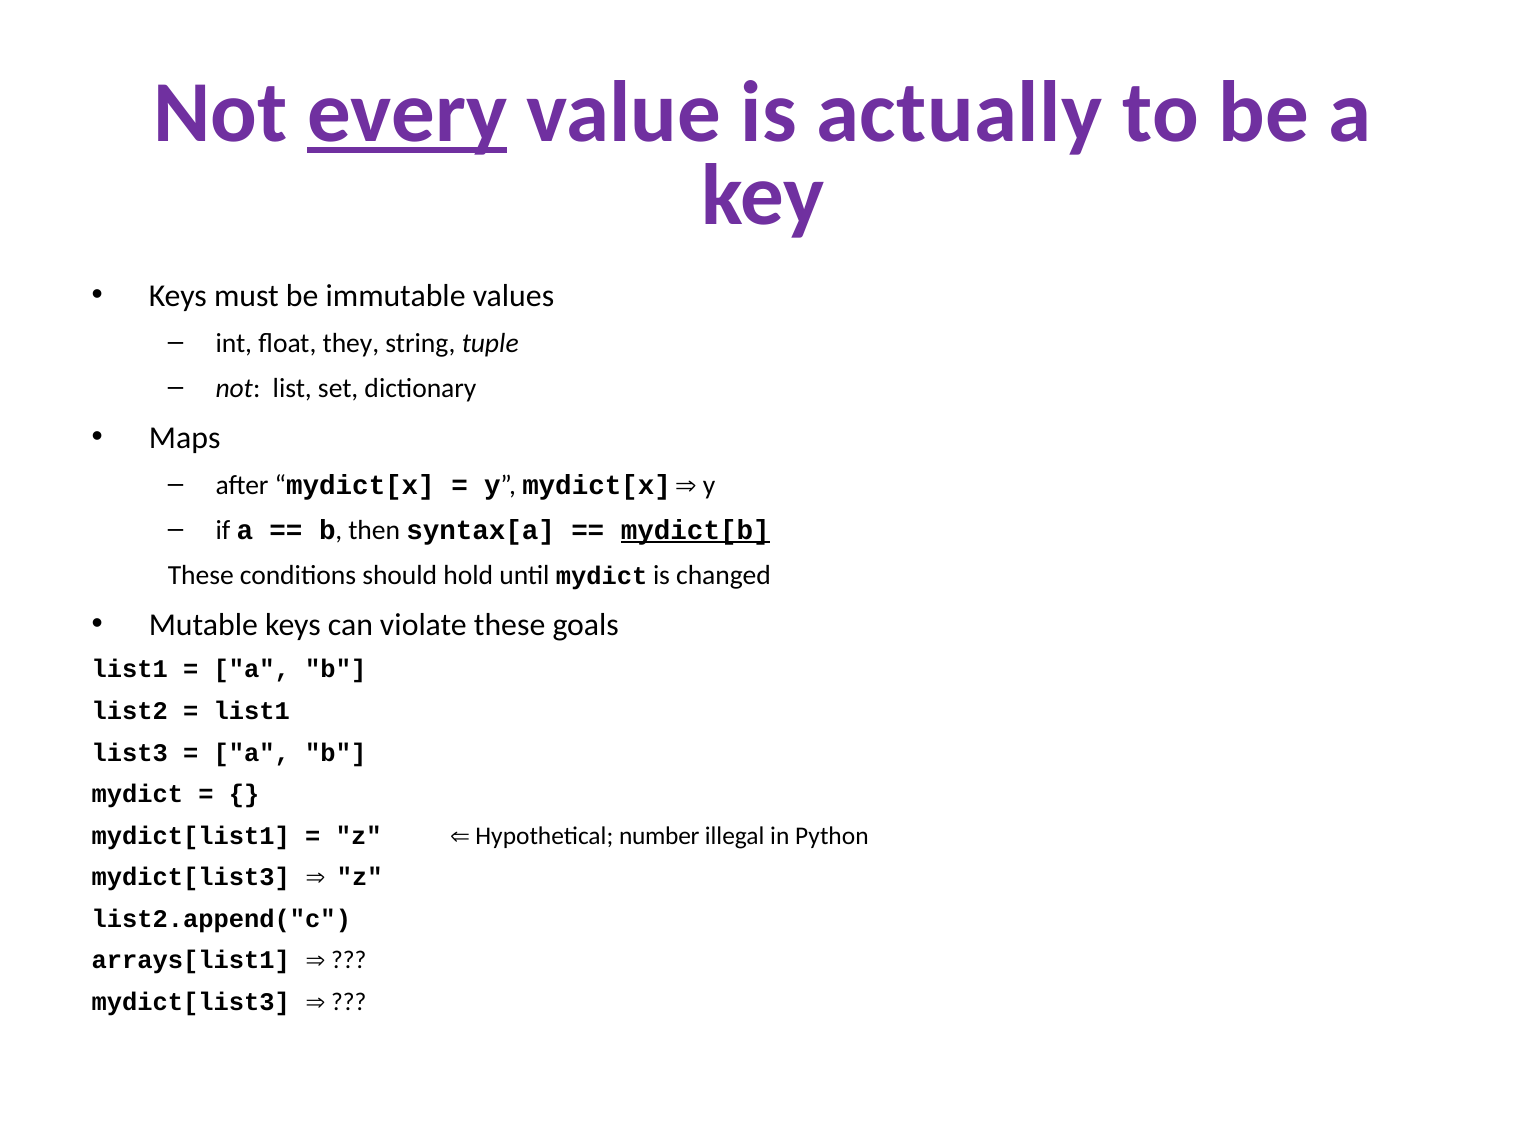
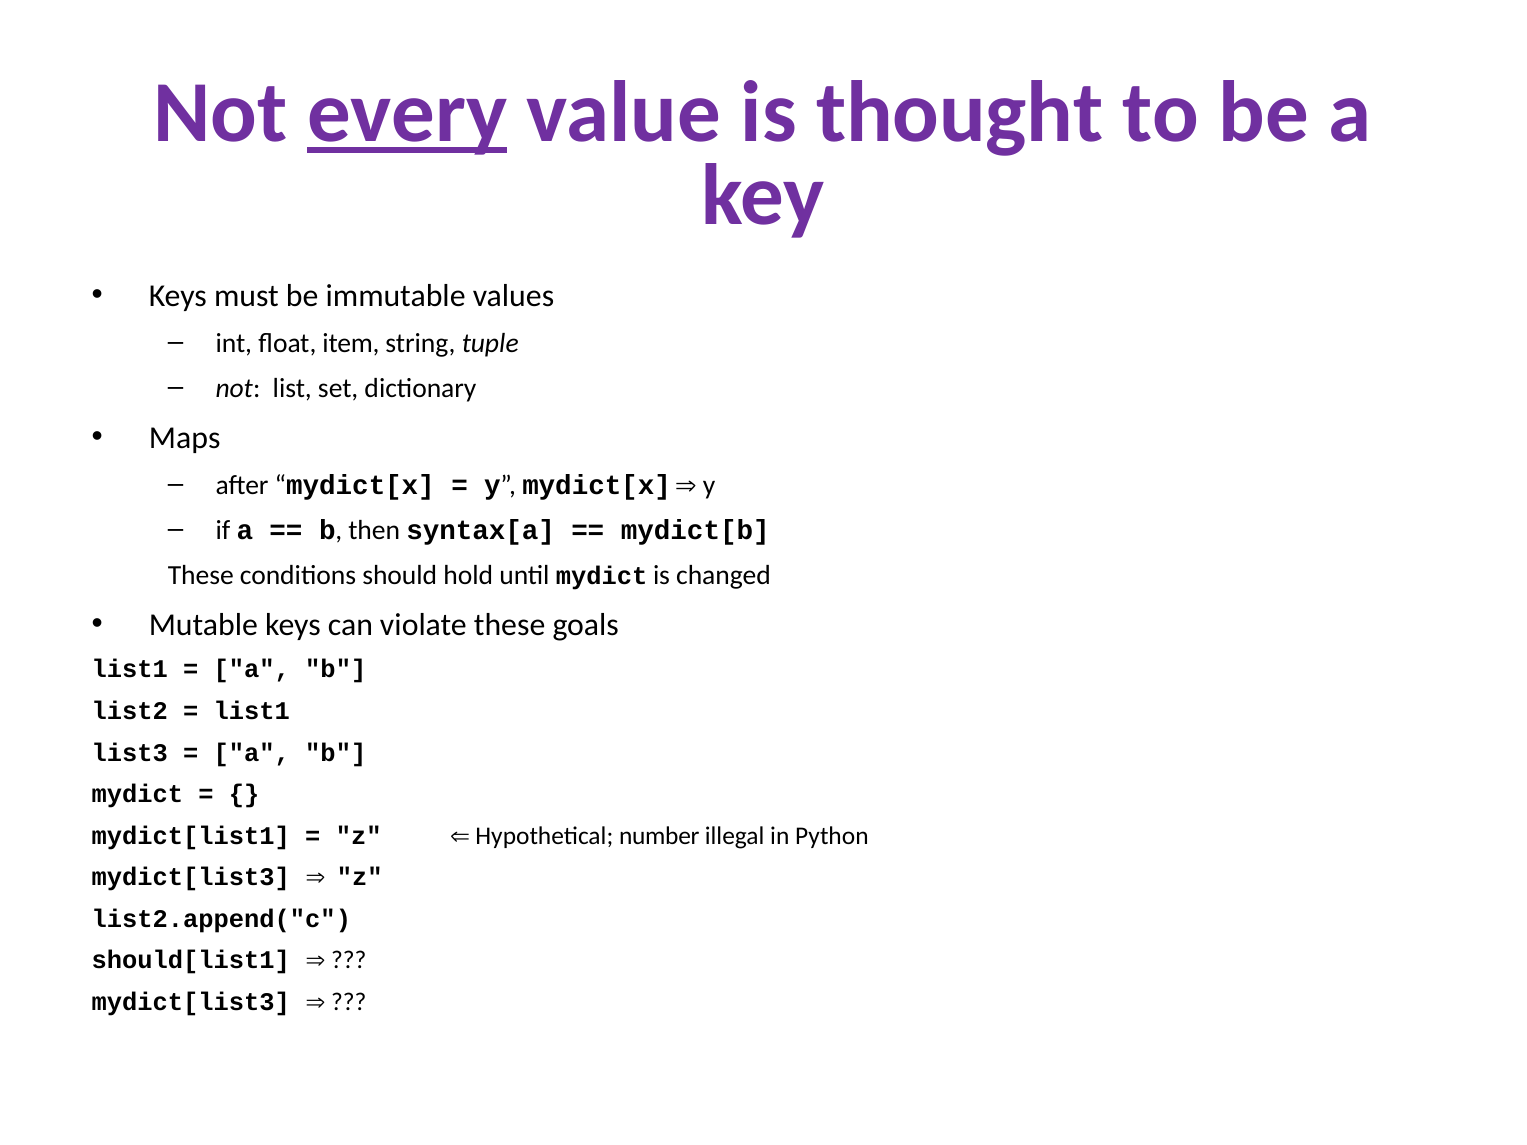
actually: actually -> thought
they: they -> item
mydict[b underline: present -> none
arrays[list1: arrays[list1 -> should[list1
